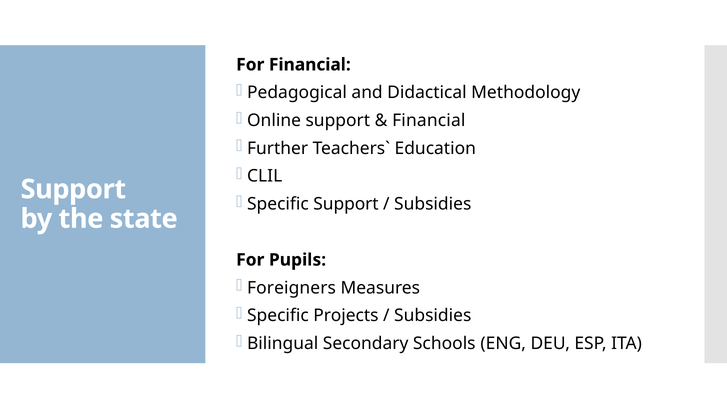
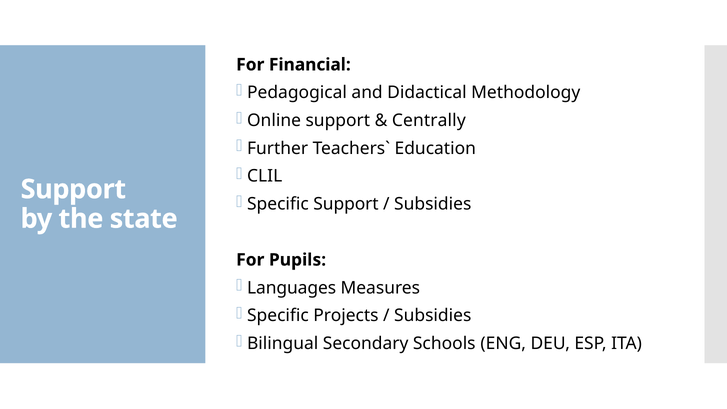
Financial at (429, 120): Financial -> Centrally
Foreigners: Foreigners -> Languages
